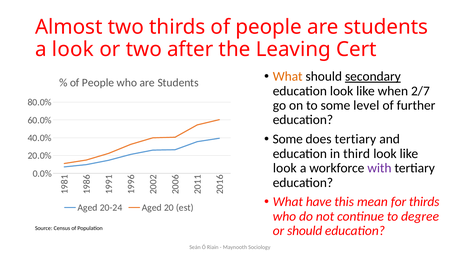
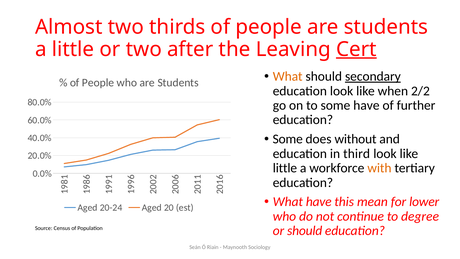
a look: look -> little
Cert underline: none -> present
2/7: 2/7 -> 2/2
some level: level -> have
does tertiary: tertiary -> without
look at (285, 168): look -> little
with colour: purple -> orange
for thirds: thirds -> lower
